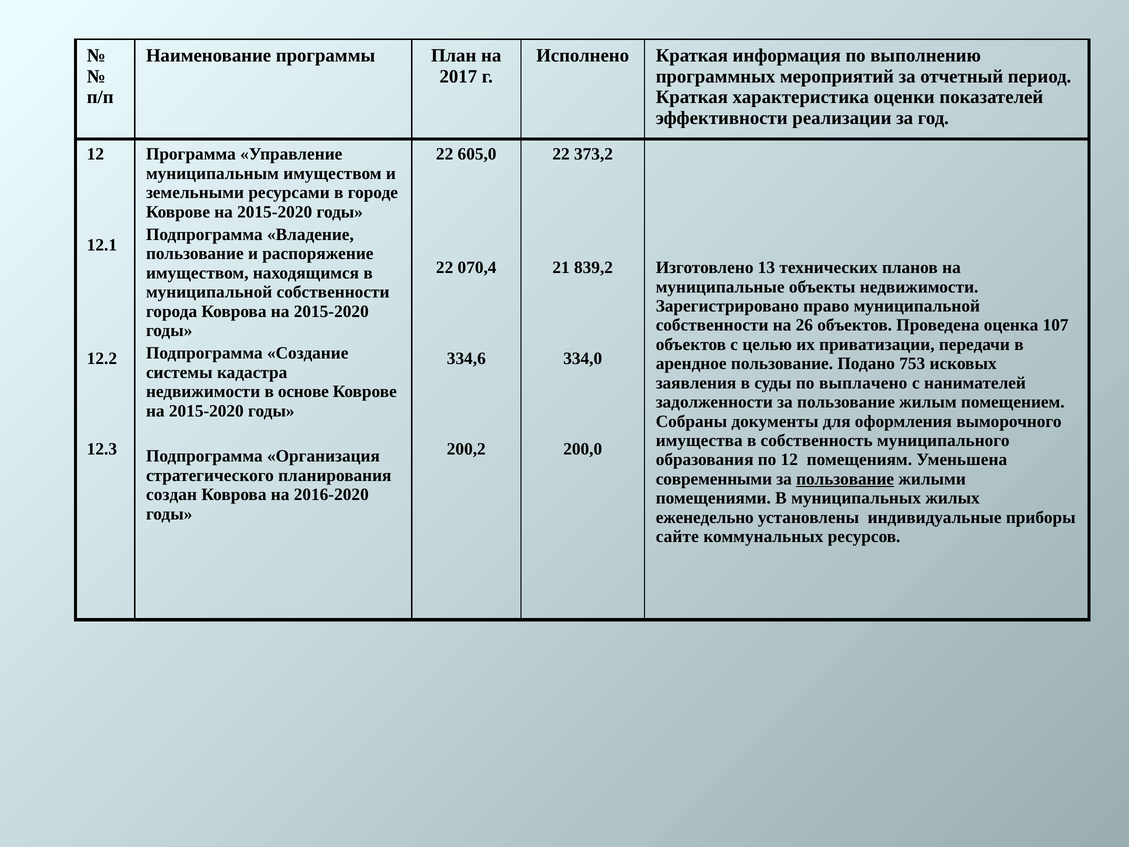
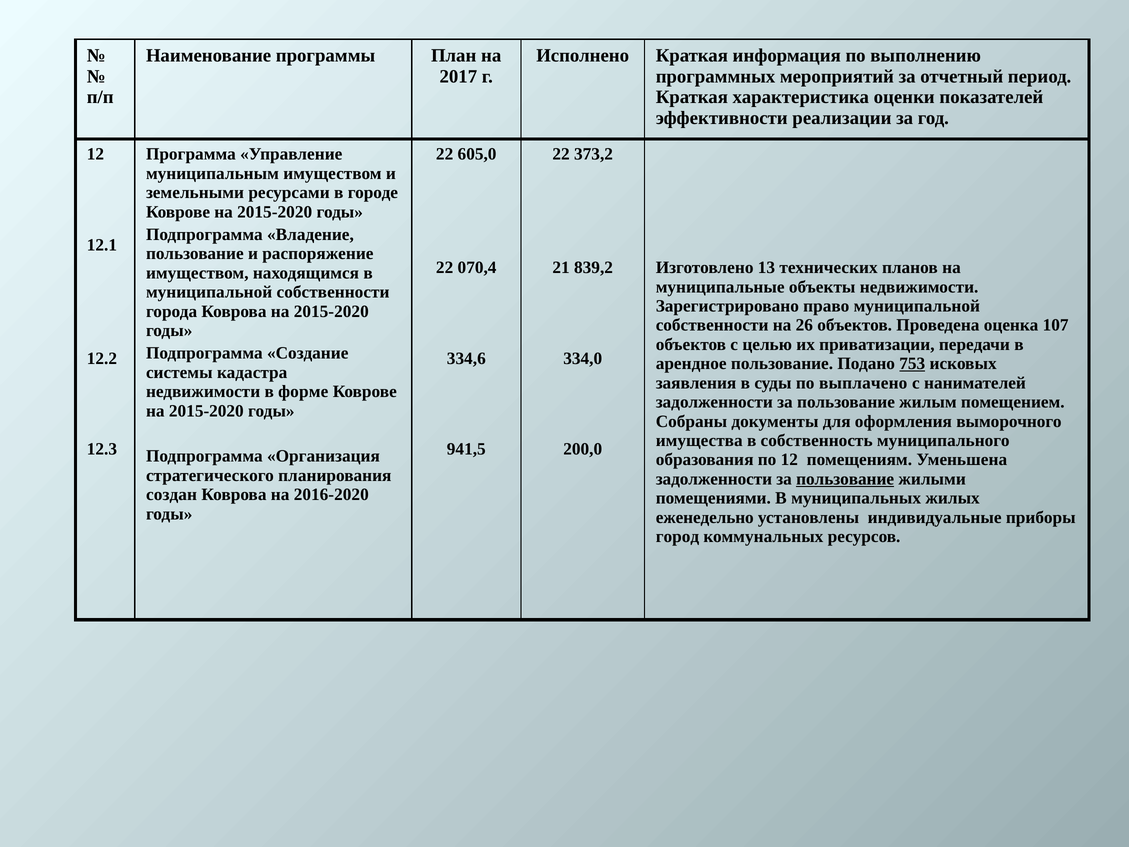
753 underline: none -> present
основе: основе -> форме
200,2: 200,2 -> 941,5
современными at (714, 479): современными -> задолженности
сайте: сайте -> город
